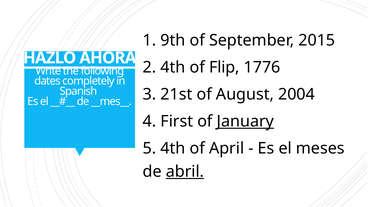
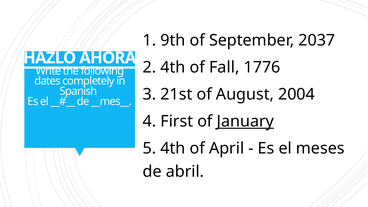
2015: 2015 -> 2037
Flip: Flip -> Fall
abril underline: present -> none
